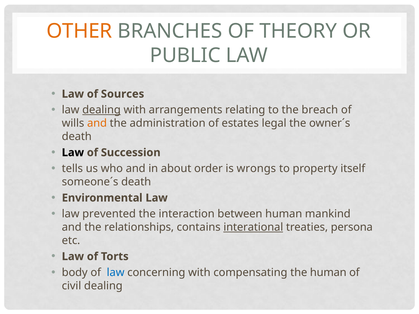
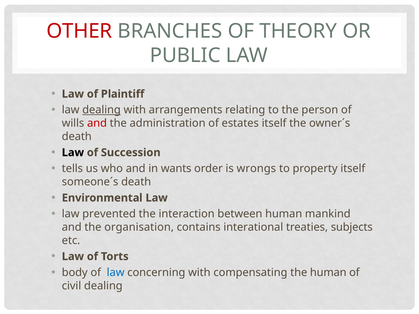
OTHER colour: orange -> red
Sources: Sources -> Plaintiff
breach: breach -> person
and at (97, 123) colour: orange -> red
estates legal: legal -> itself
about: about -> wants
relationships: relationships -> organisation
interational underline: present -> none
persona: persona -> subjects
